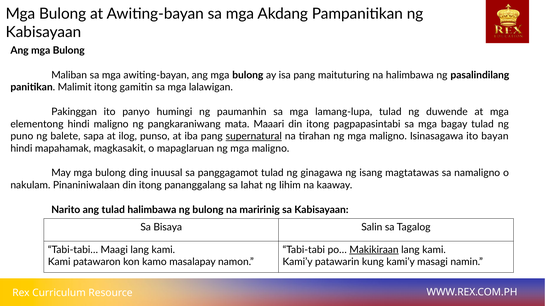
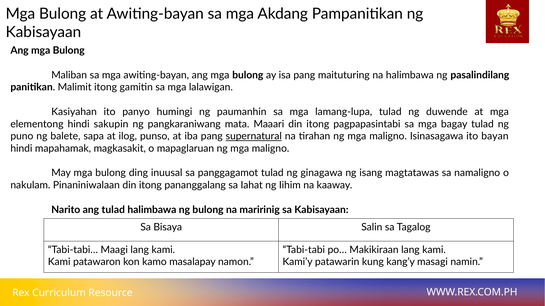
Pakinggan: Pakinggan -> Kasiyahan
hindi maligno: maligno -> sakupin
Makikiraan underline: present -> none
kung kami’y: kami’y -> kang’y
